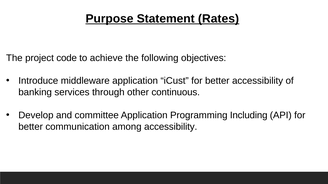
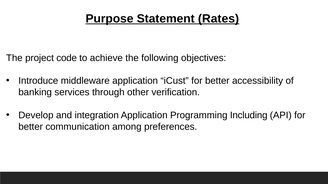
continuous: continuous -> verification
committee: committee -> integration
among accessibility: accessibility -> preferences
